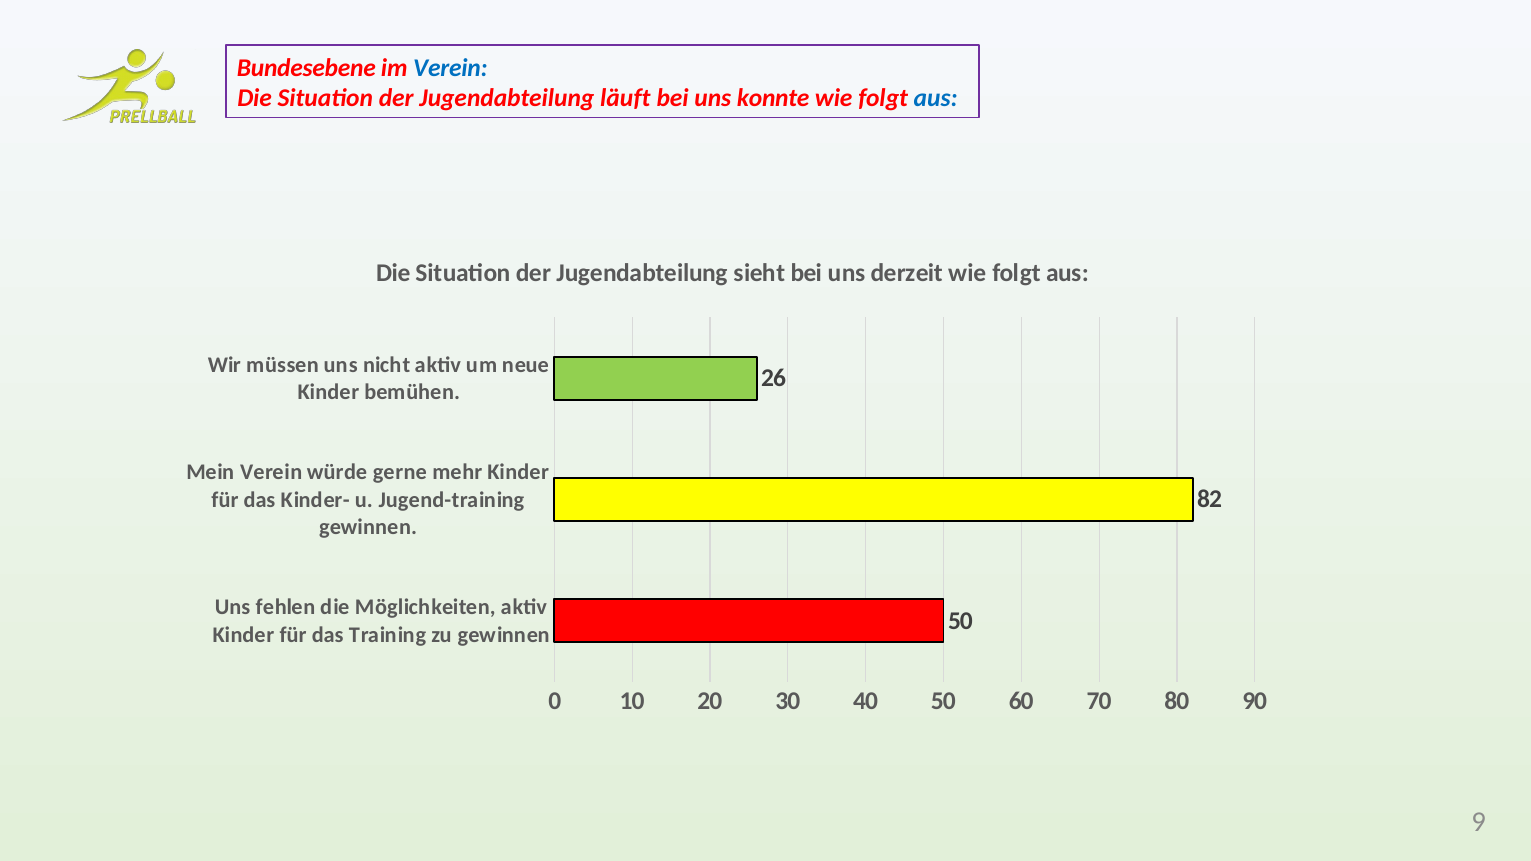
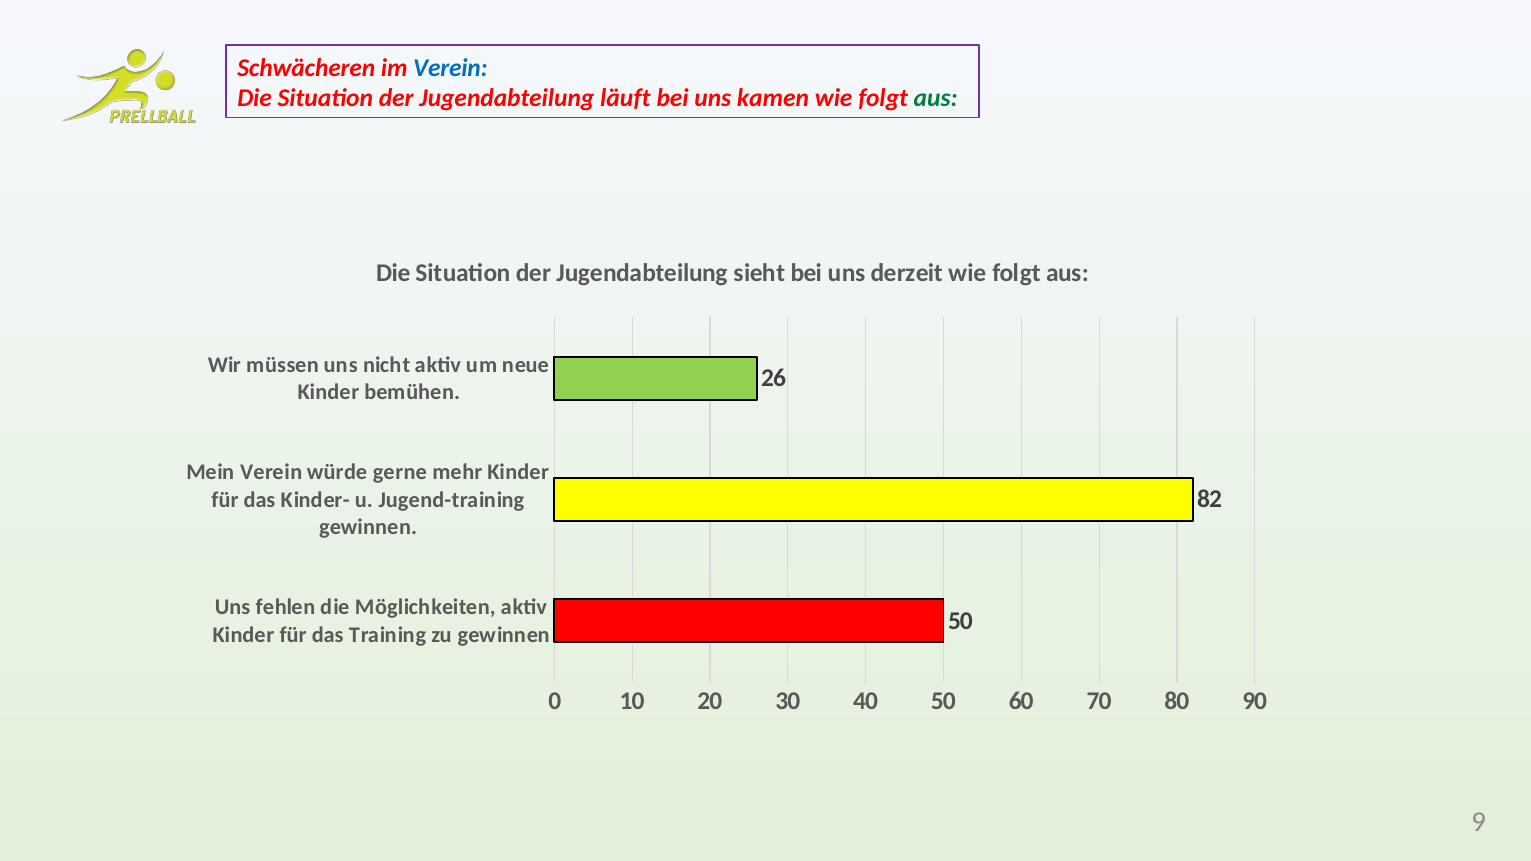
Bundesebene: Bundesebene -> Schwächeren
konnte: konnte -> kamen
aus at (936, 98) colour: blue -> green
